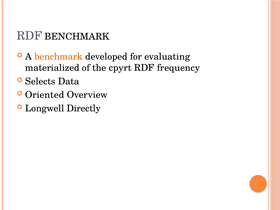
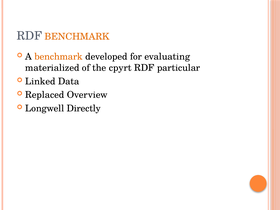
BENCHMARK at (77, 37) colour: black -> orange
frequency: frequency -> particular
Selects: Selects -> Linked
Oriented: Oriented -> Replaced
